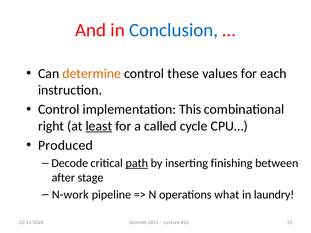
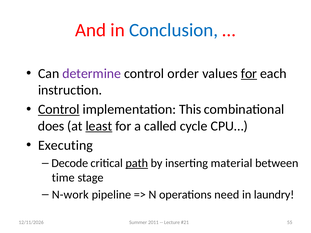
determine colour: orange -> purple
these: these -> order
for at (249, 74) underline: none -> present
Control at (59, 110) underline: none -> present
right: right -> does
Produced: Produced -> Executing
finishing: finishing -> material
after: after -> time
what: what -> need
